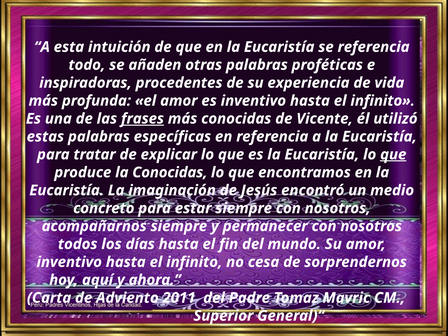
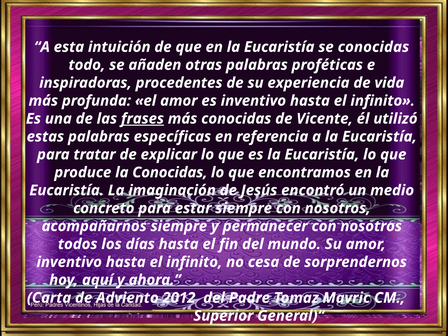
se referencia: referencia -> conocidas
que at (393, 154) underline: present -> none
2011: 2011 -> 2012
